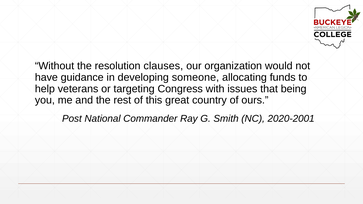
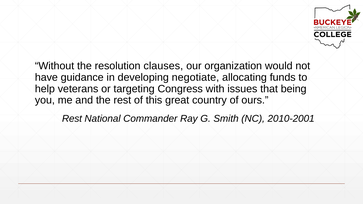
someone: someone -> negotiate
Post at (72, 119): Post -> Rest
2020-2001: 2020-2001 -> 2010-2001
